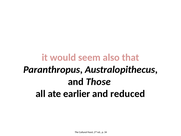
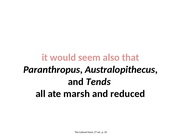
Those: Those -> Tends
earlier: earlier -> marsh
